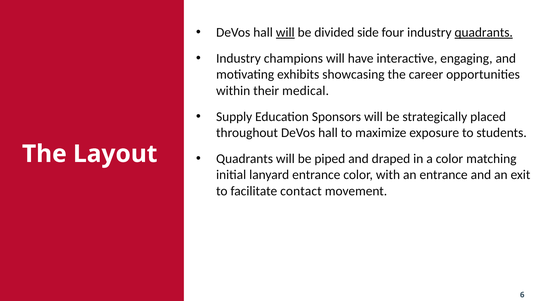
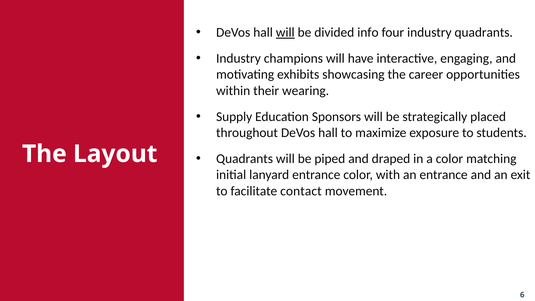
side: side -> info
quadrants at (484, 32) underline: present -> none
medical: medical -> wearing
